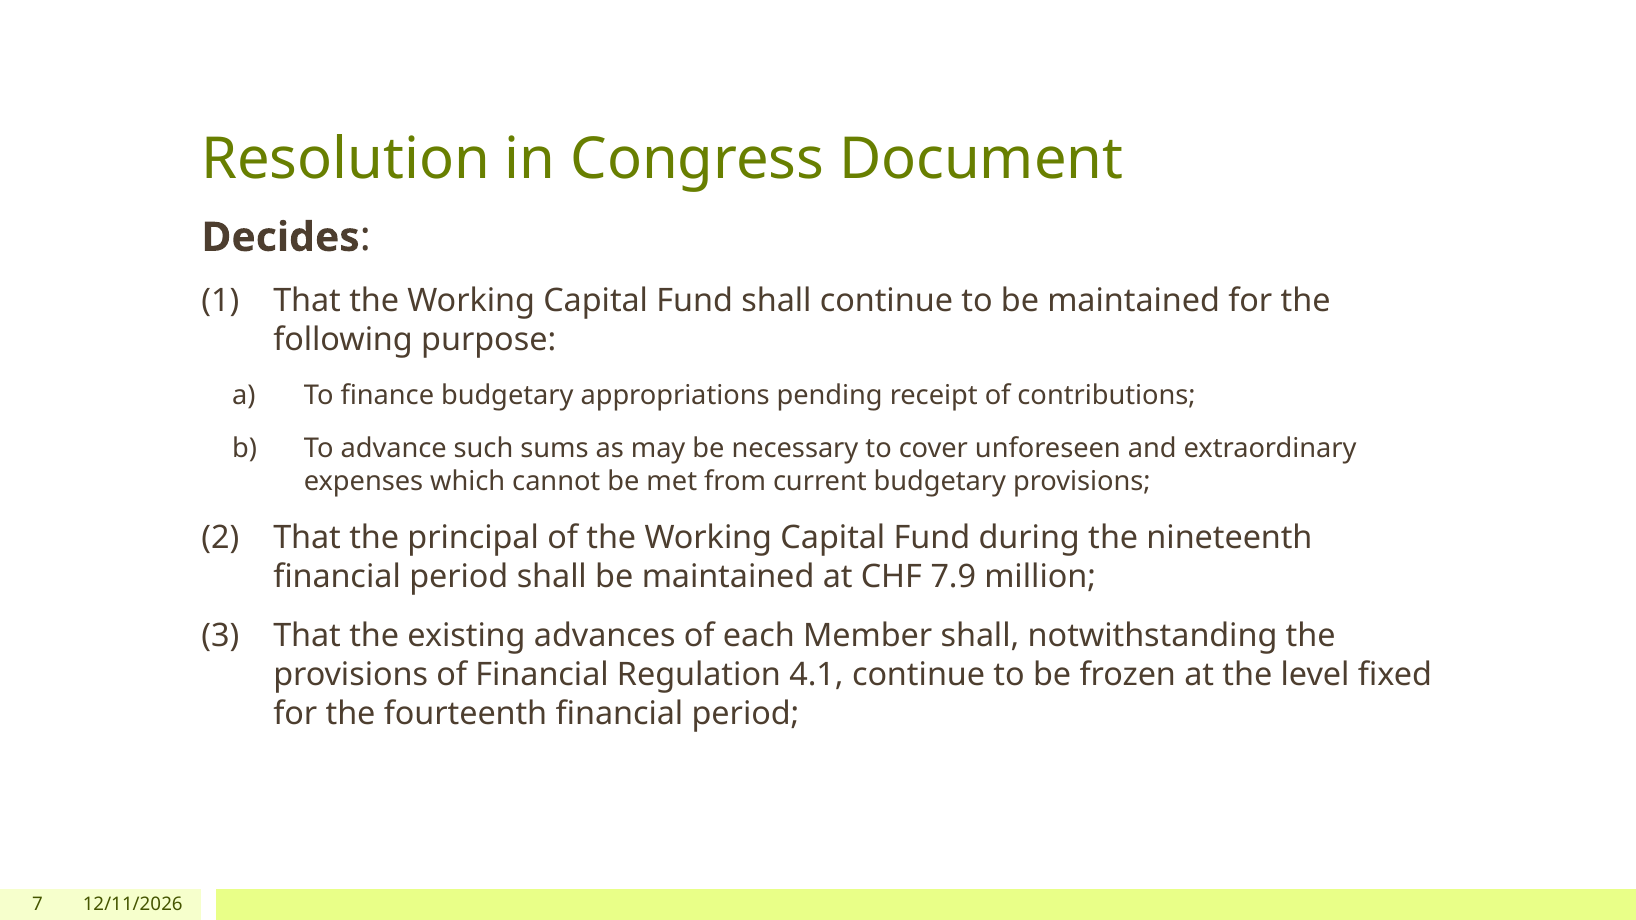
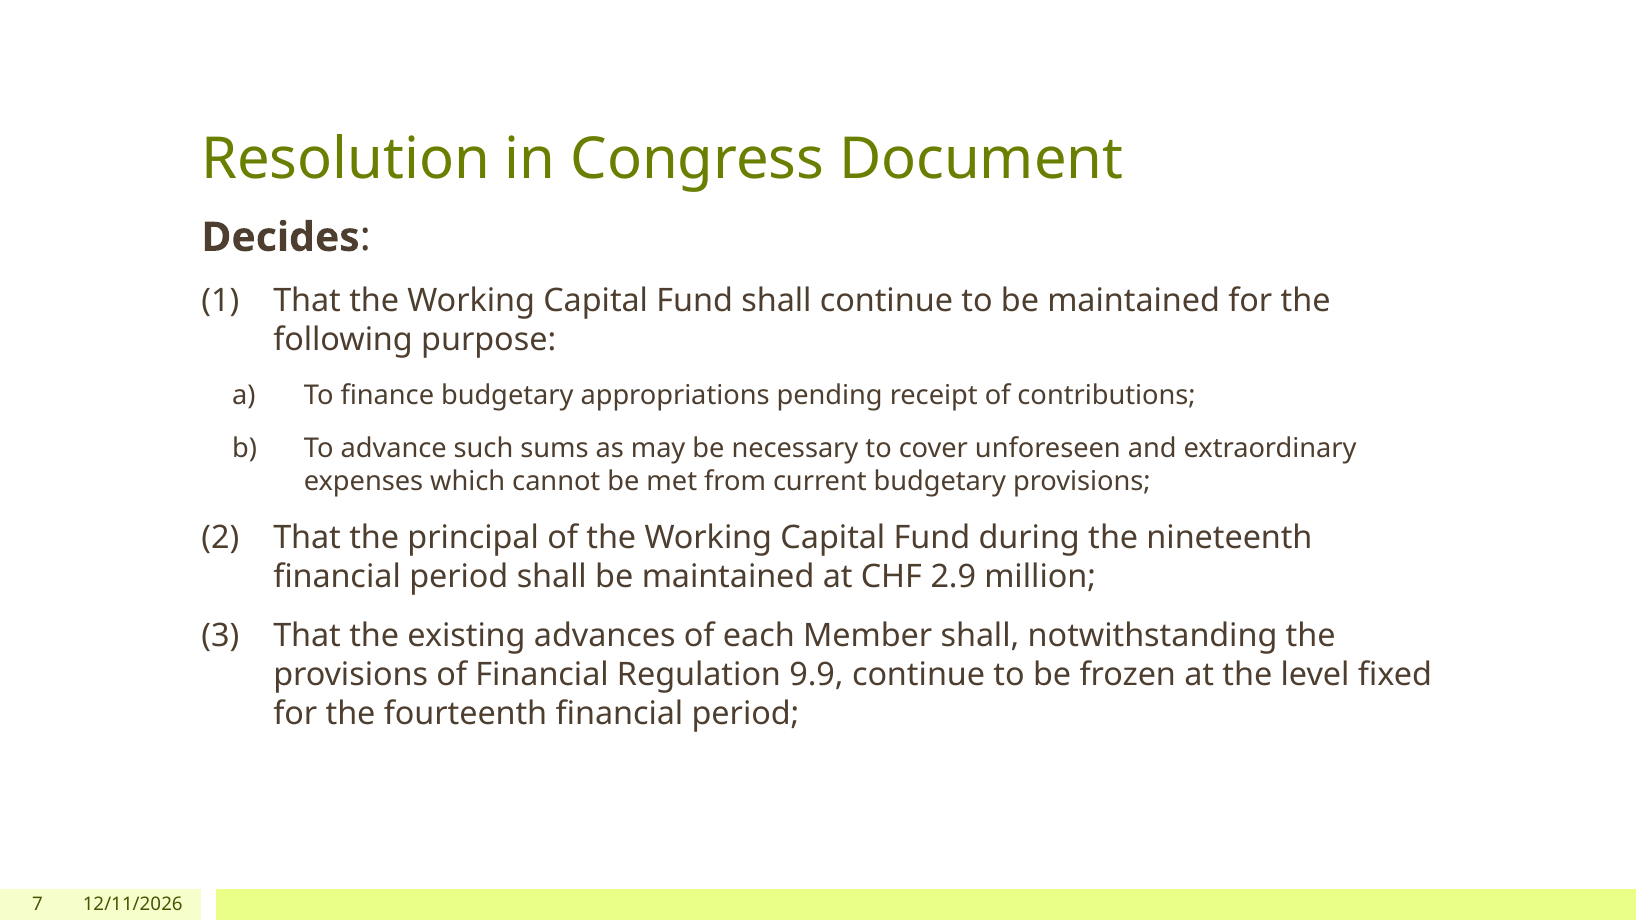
7.9: 7.9 -> 2.9
4.1: 4.1 -> 9.9
